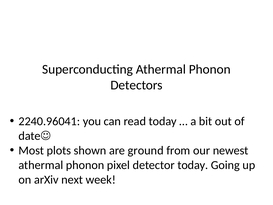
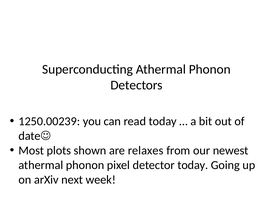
2240.96041: 2240.96041 -> 1250.00239
ground: ground -> relaxes
